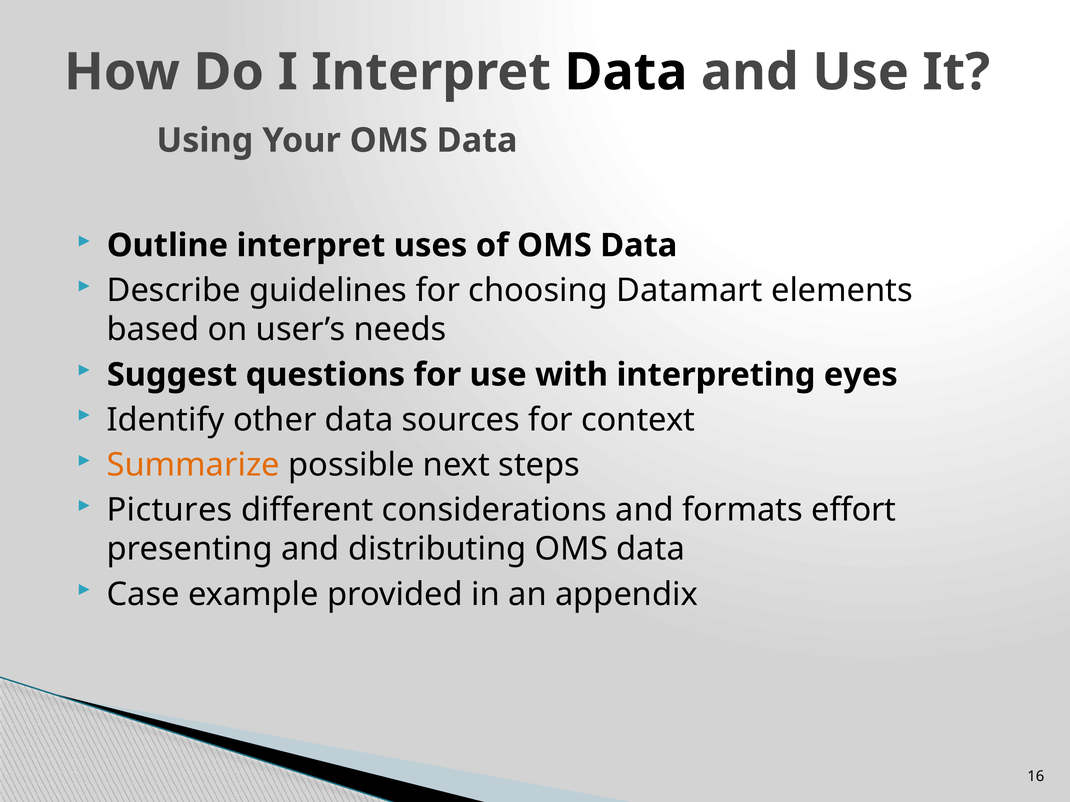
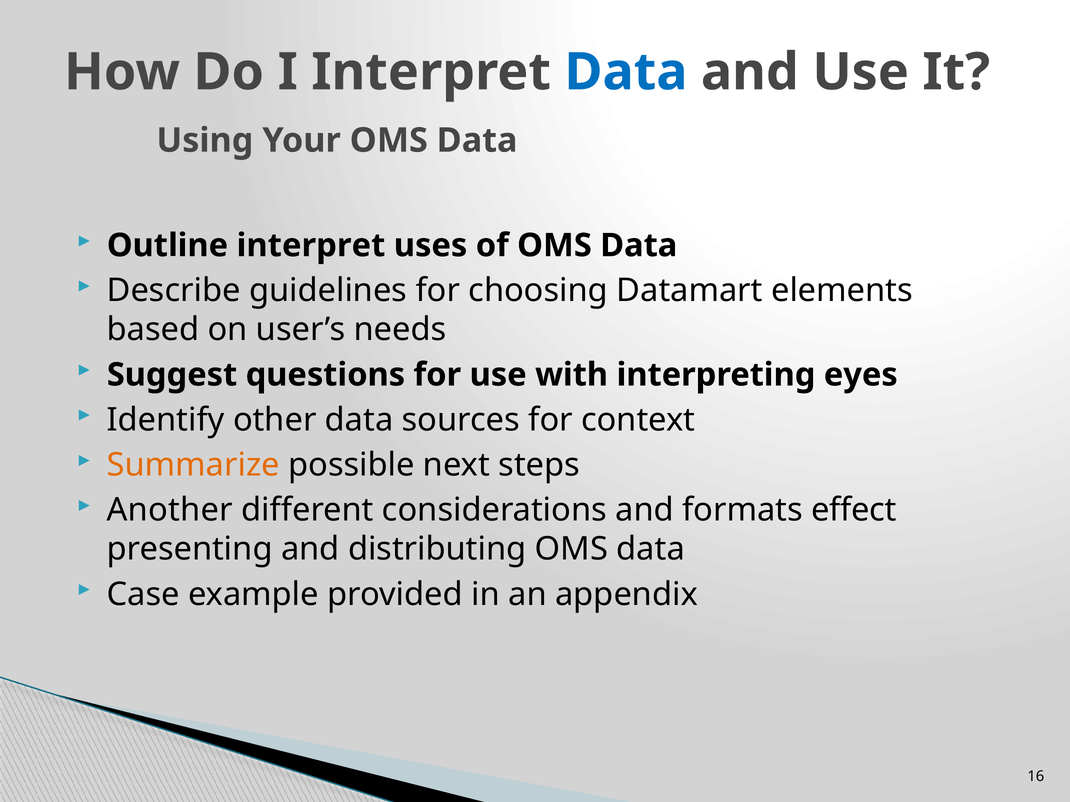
Data at (626, 72) colour: black -> blue
Pictures: Pictures -> Another
effort: effort -> effect
